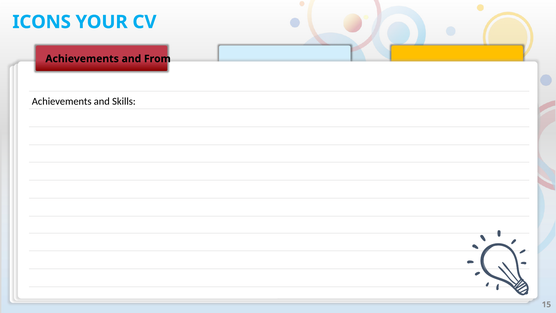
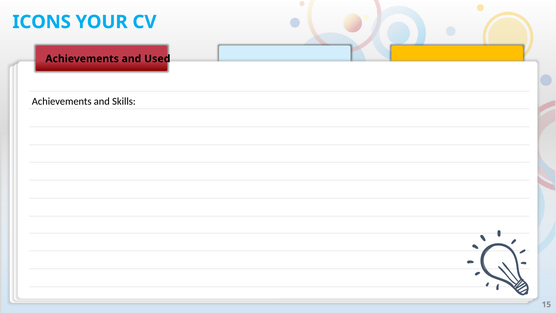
From: From -> Used
